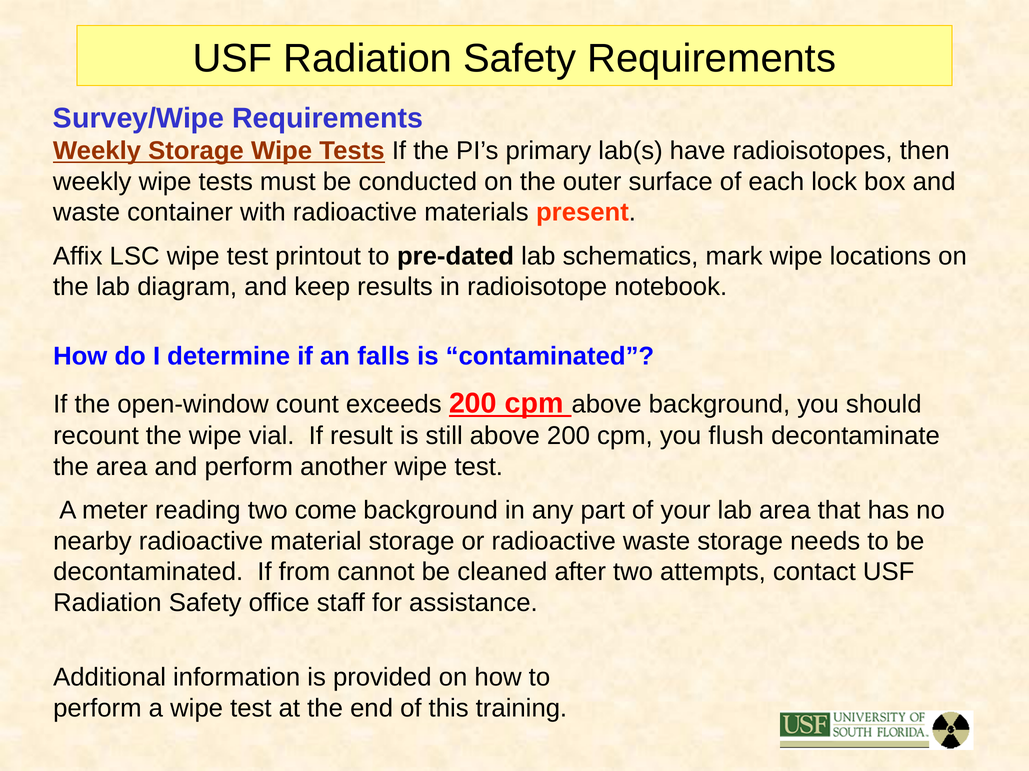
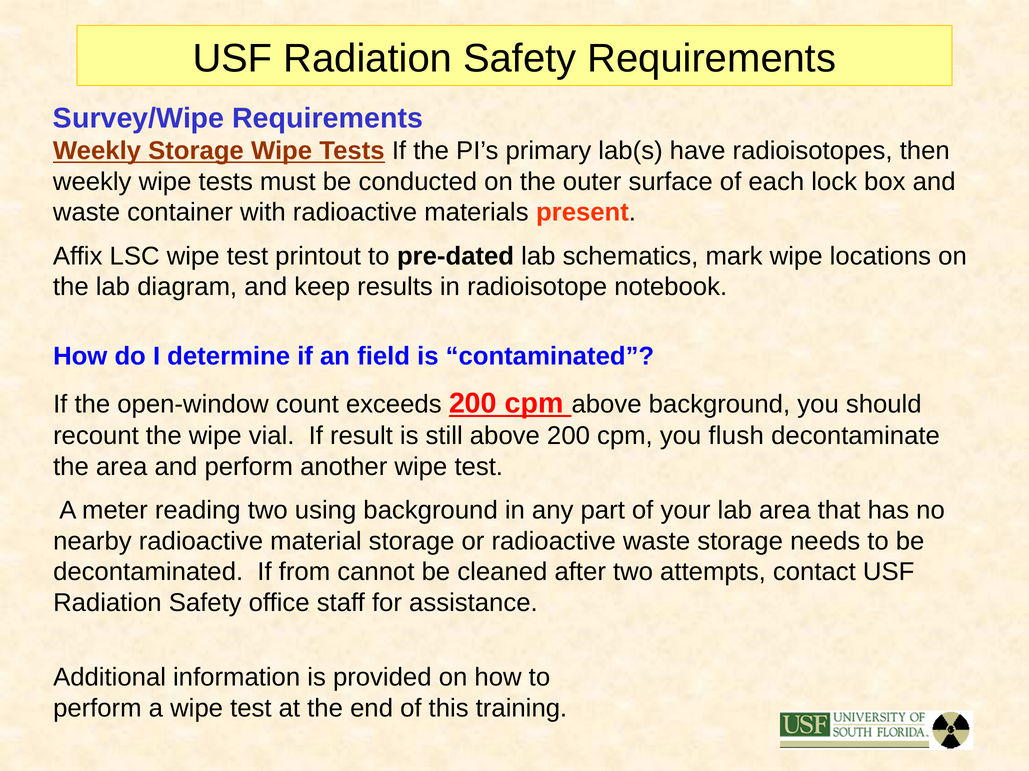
falls: falls -> field
come: come -> using
